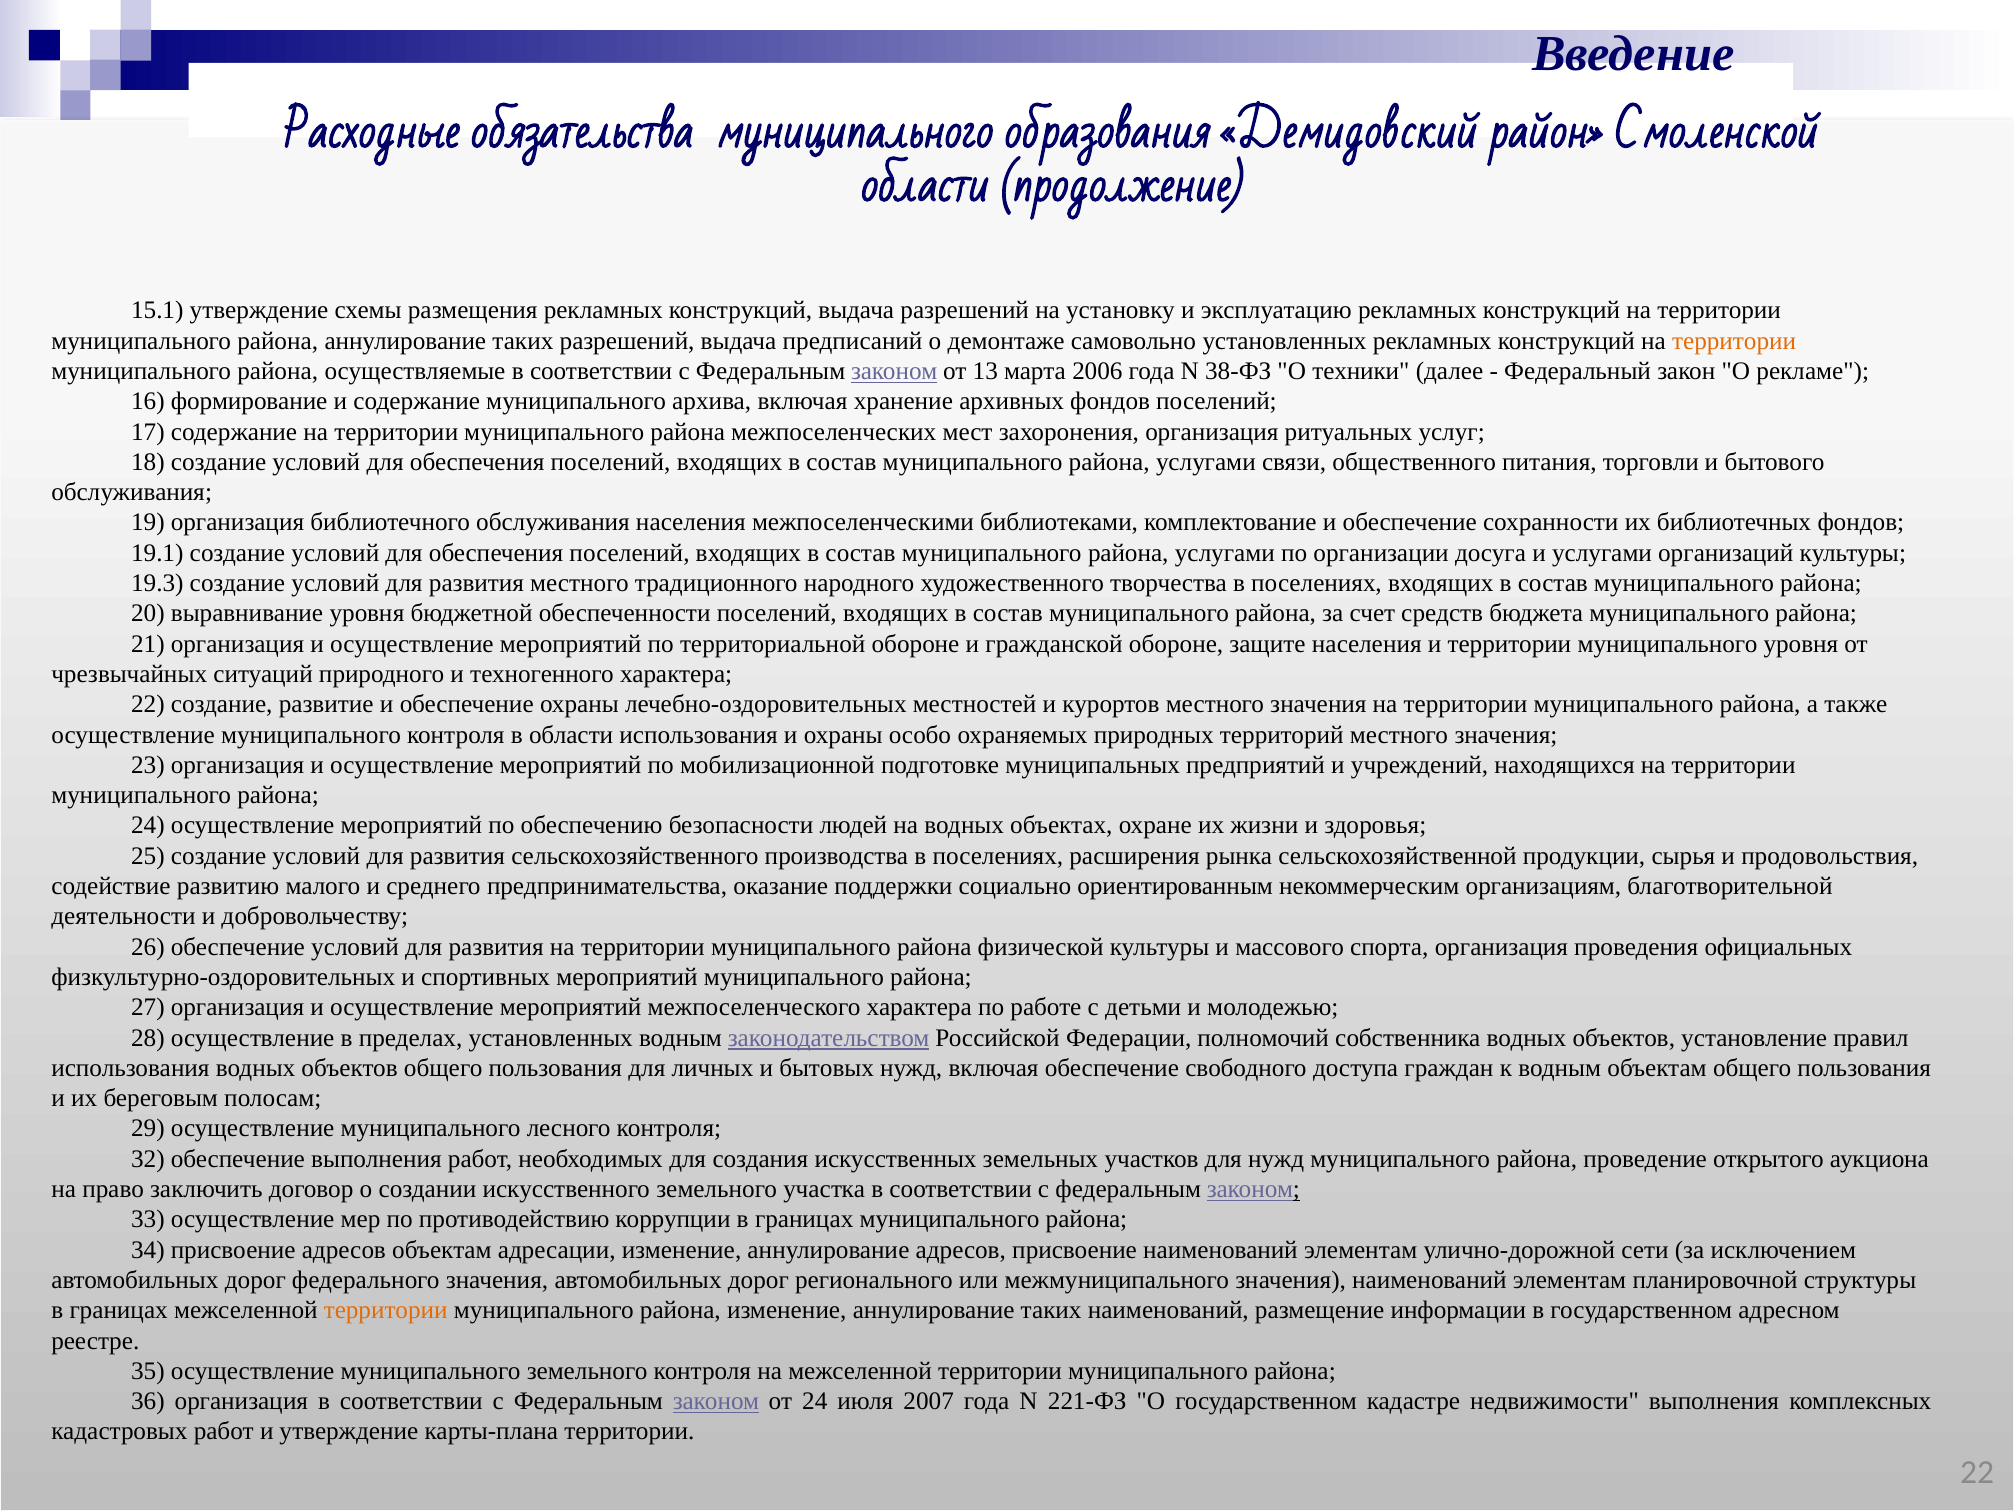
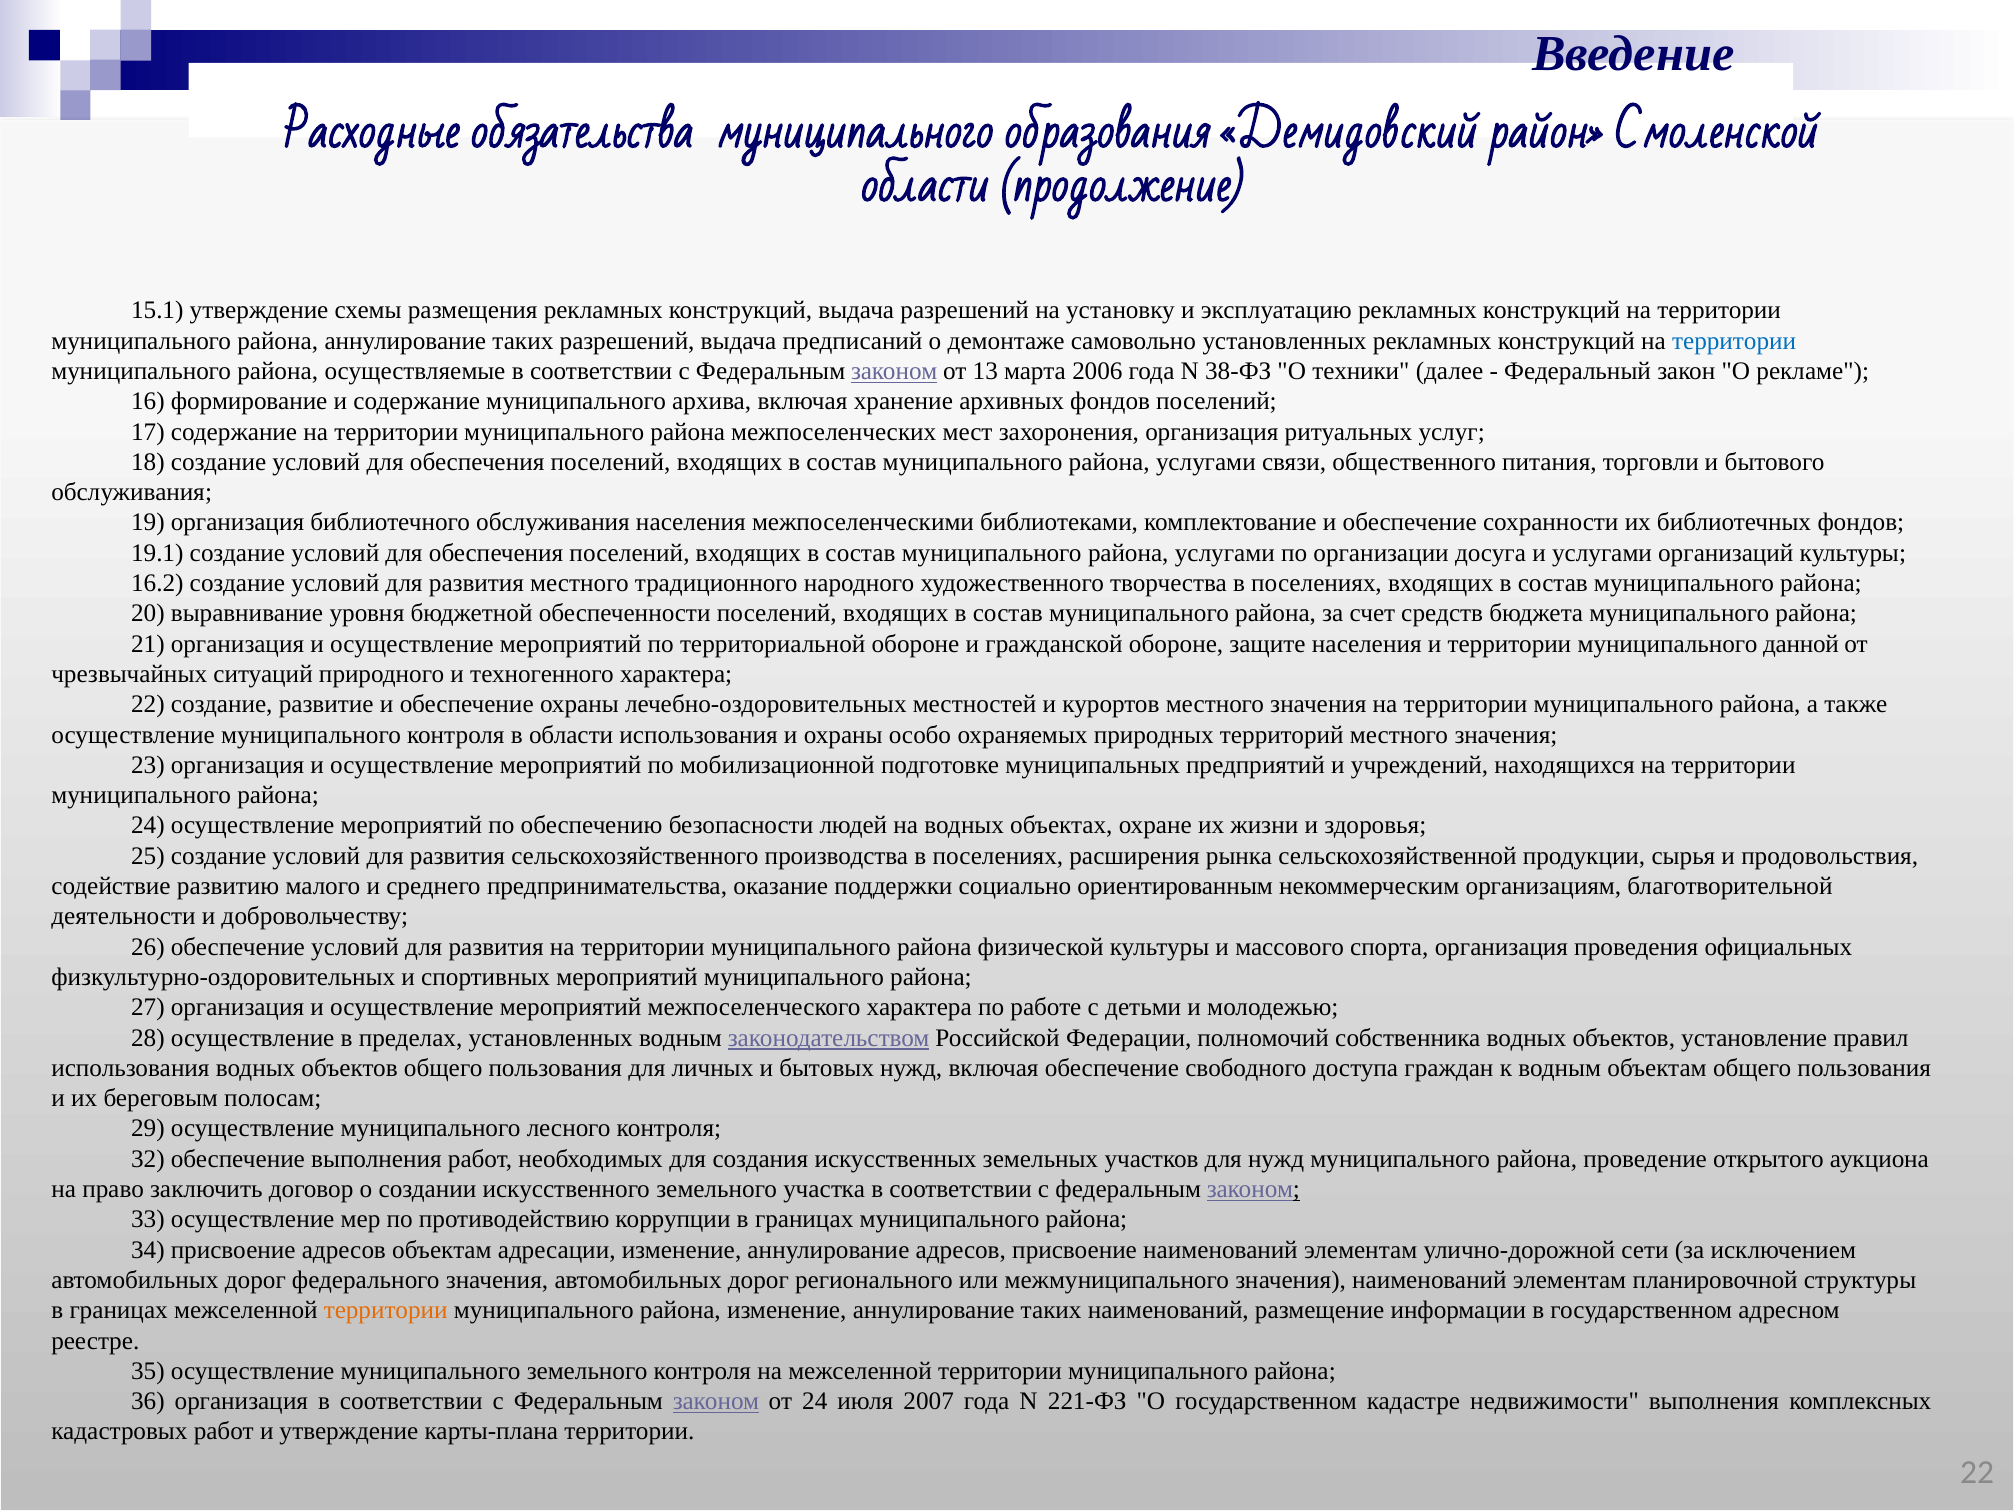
территории at (1734, 341) colour: orange -> blue
19.3: 19.3 -> 16.2
муниципального уровня: уровня -> данной
